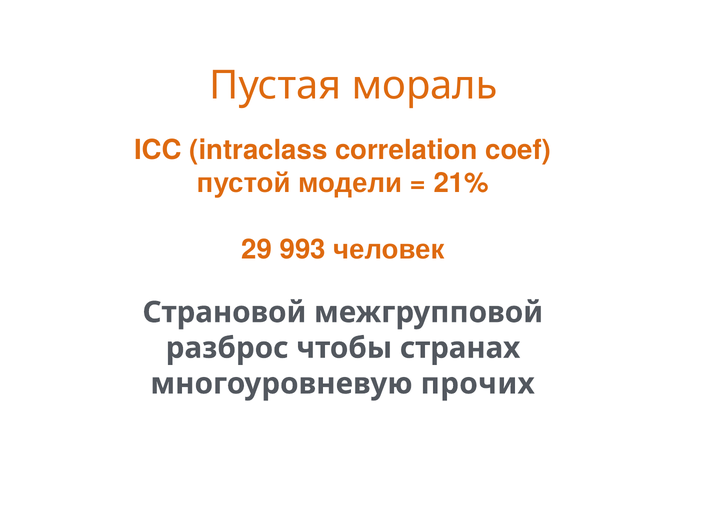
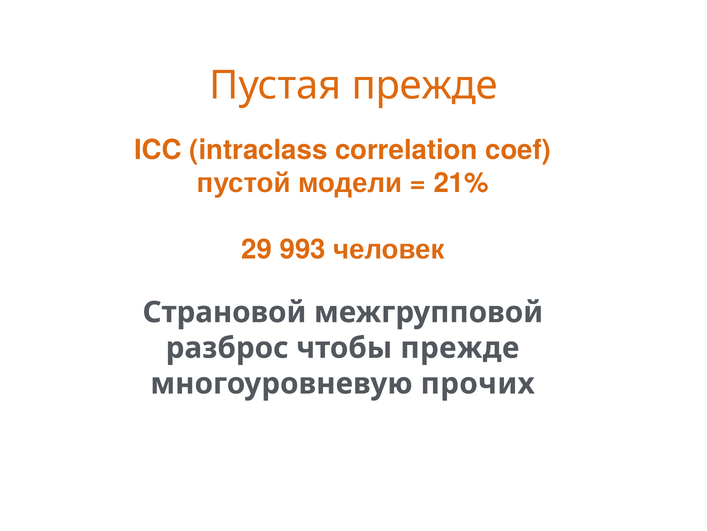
Пустая мораль: мораль -> прежде
чтобы странах: странах -> прежде
